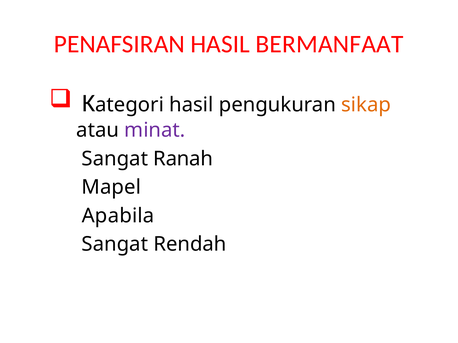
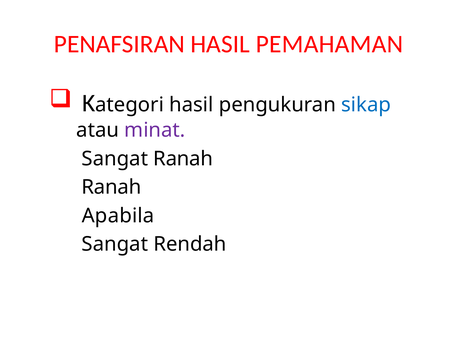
BERMANFAAT: BERMANFAAT -> PEMAHAMAN
sikap colour: orange -> blue
Mapel at (111, 187): Mapel -> Ranah
